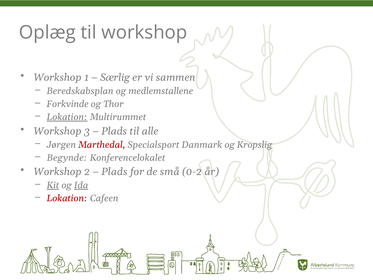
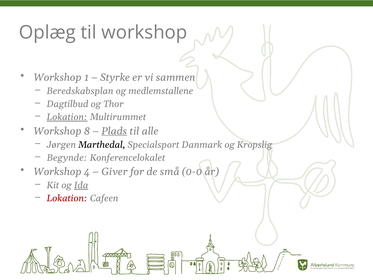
Særlig: Særlig -> Styrke
Forkvinde: Forkvinde -> Dagtilbud
3: 3 -> 8
Plads at (114, 131) underline: none -> present
Marthedal colour: red -> black
2: 2 -> 4
Plads at (115, 172): Plads -> Giver
0-2: 0-2 -> 0-0
Kit underline: present -> none
